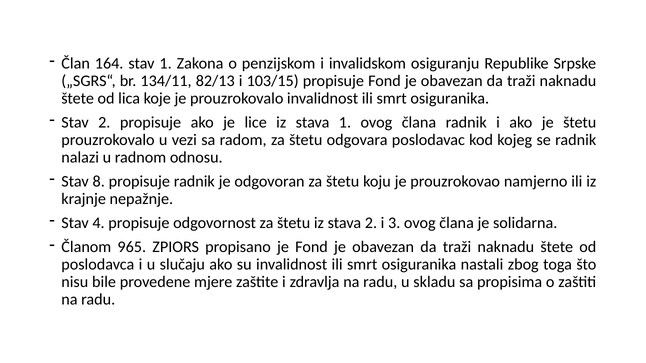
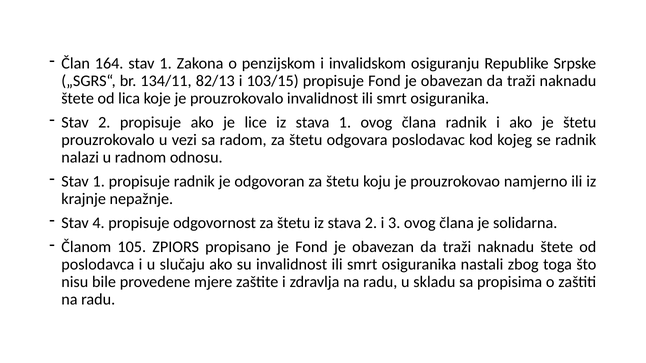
8 at (99, 182): 8 -> 1
965: 965 -> 105
